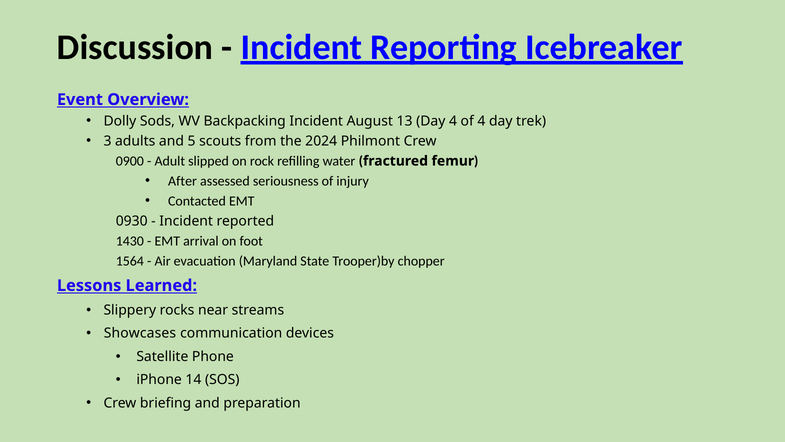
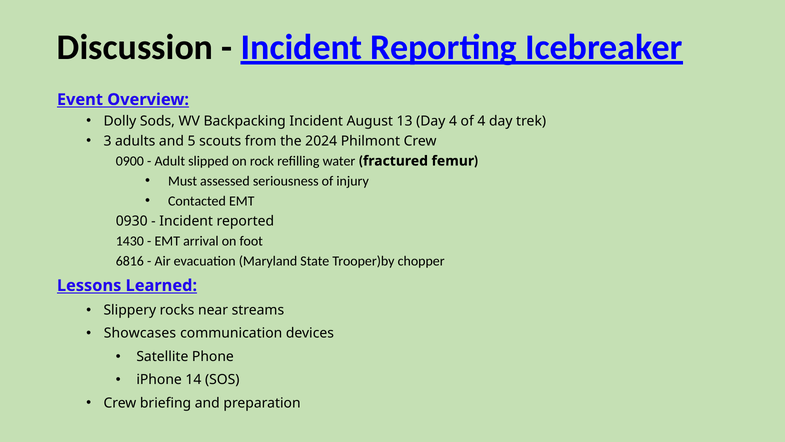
After: After -> Must
1564: 1564 -> 6816
